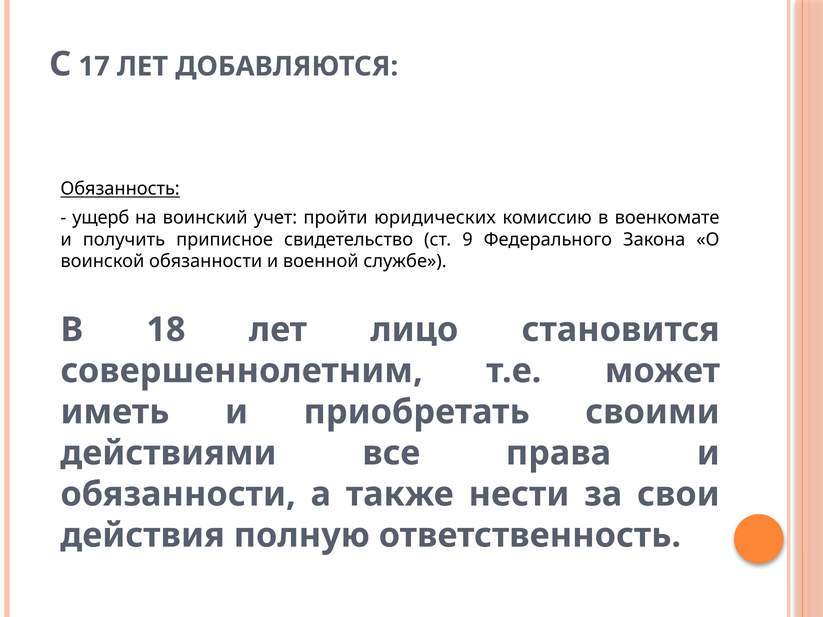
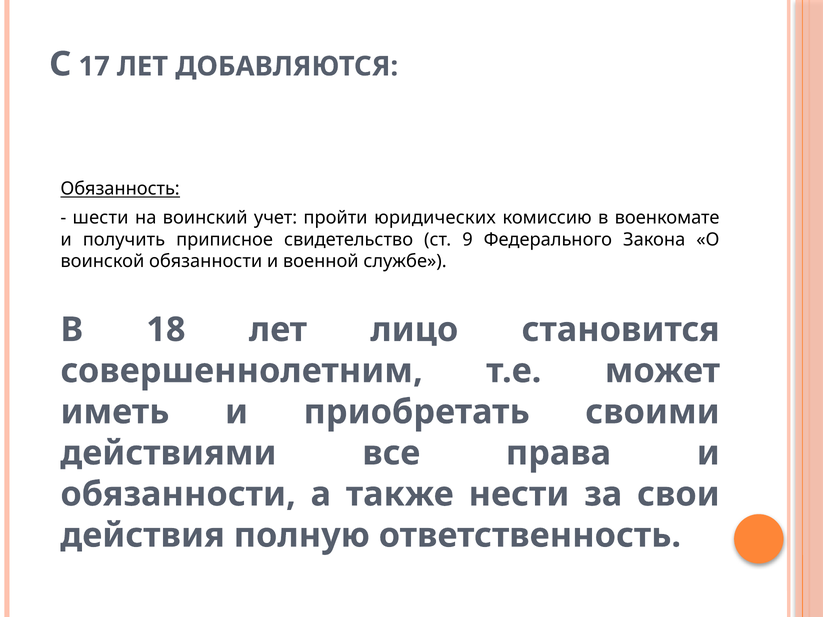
ущерб: ущерб -> шести
